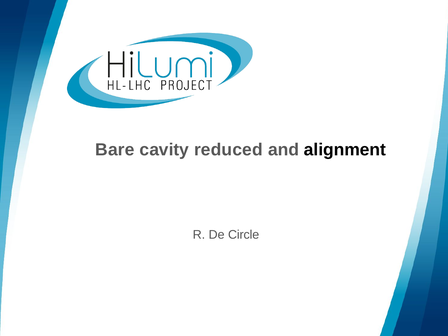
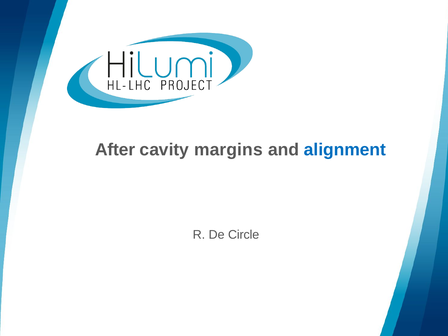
Bare: Bare -> After
reduced: reduced -> margins
alignment colour: black -> blue
